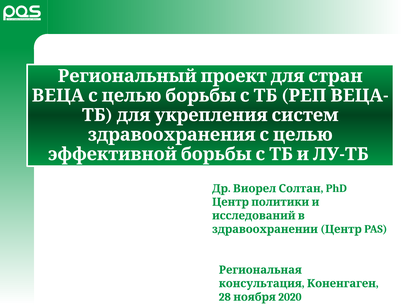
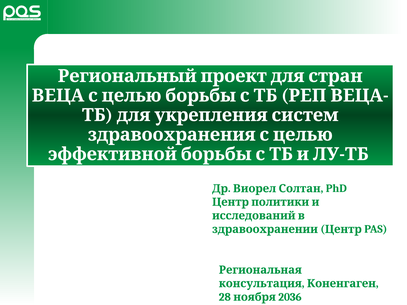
2020: 2020 -> 2036
